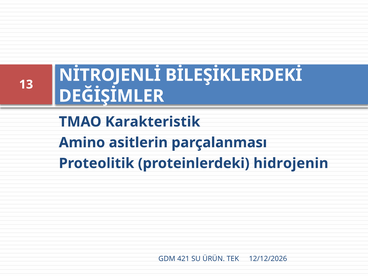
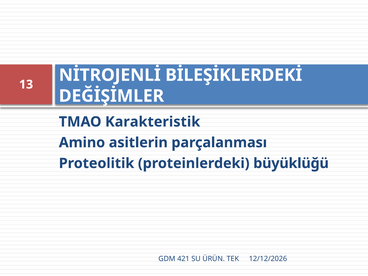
hidrojenin: hidrojenin -> büyüklüğü
